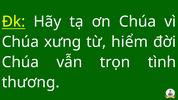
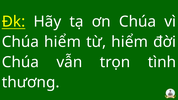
Chúa xưng: xưng -> hiểm
